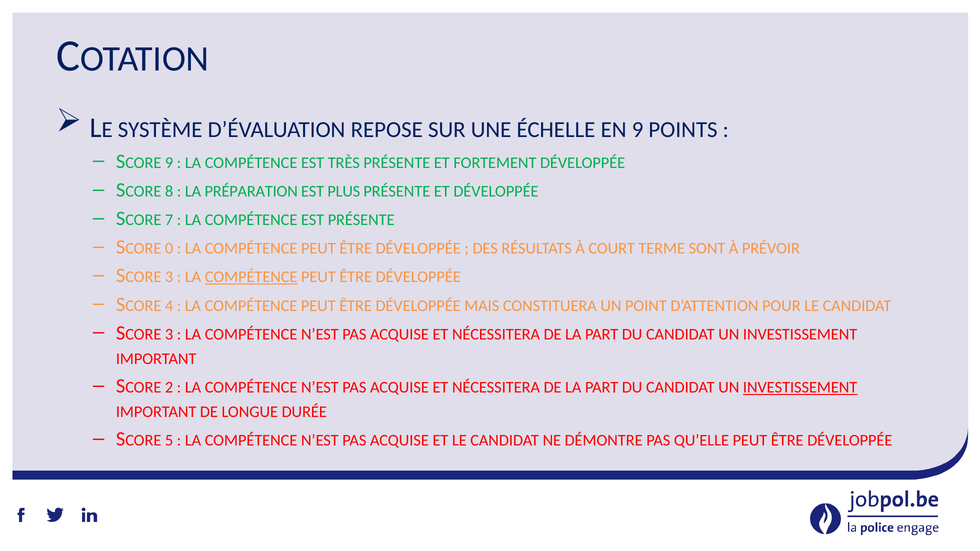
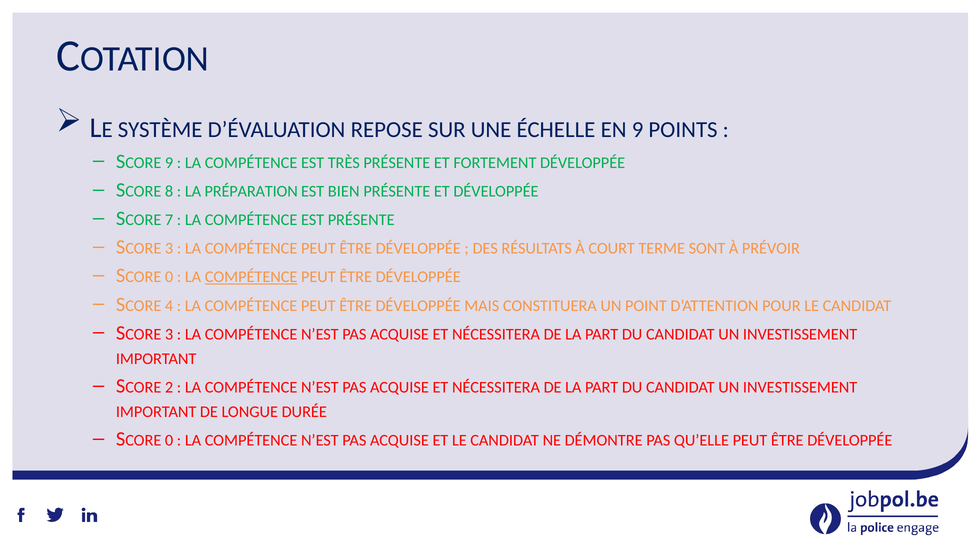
PLUS: PLUS -> BIEN
0 at (169, 249): 0 -> 3
3 at (169, 277): 3 -> 0
INVESTISSEMENT at (800, 387) underline: present -> none
5 at (169, 441): 5 -> 0
